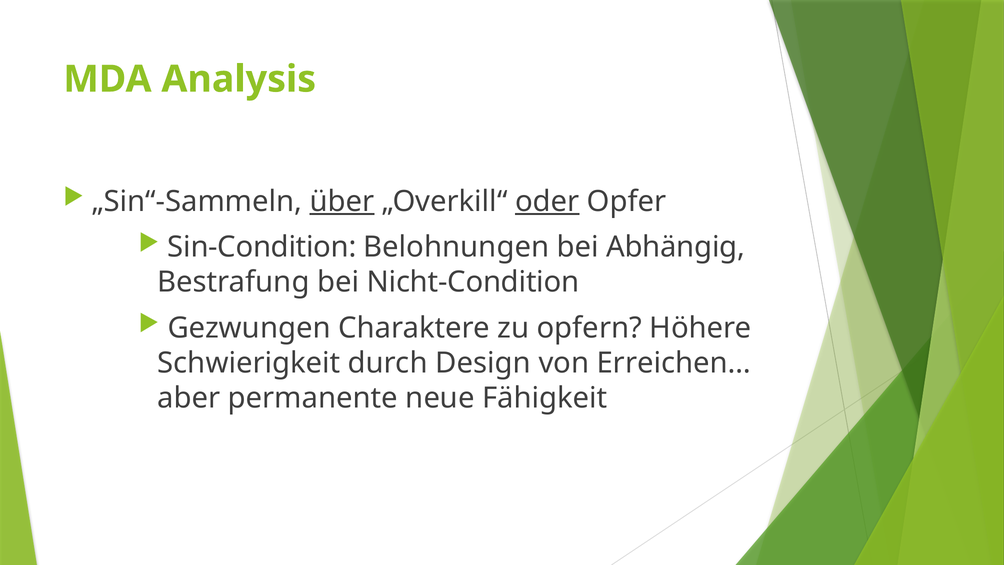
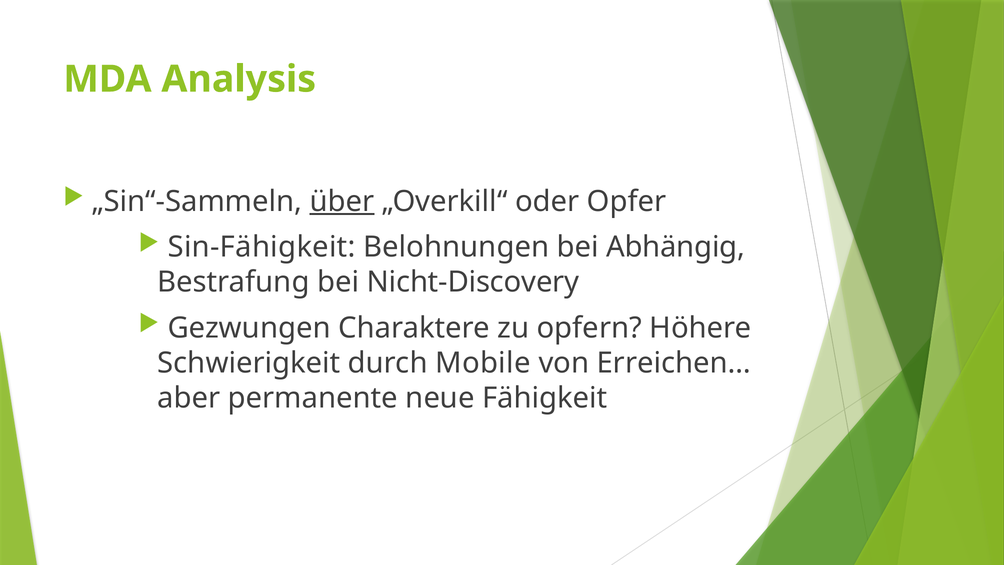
oder underline: present -> none
Sin-Condition: Sin-Condition -> Sin-Fähigkeit
Nicht-Condition: Nicht-Condition -> Nicht-Discovery
Design: Design -> Mobile
